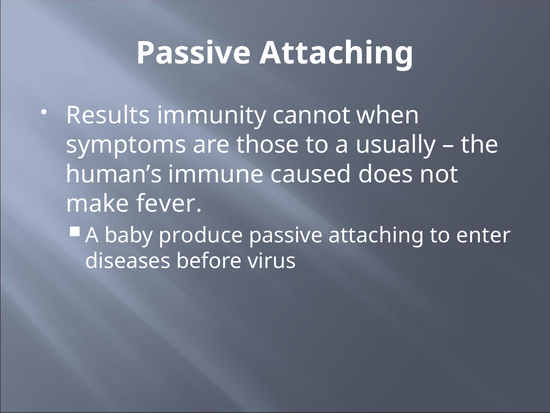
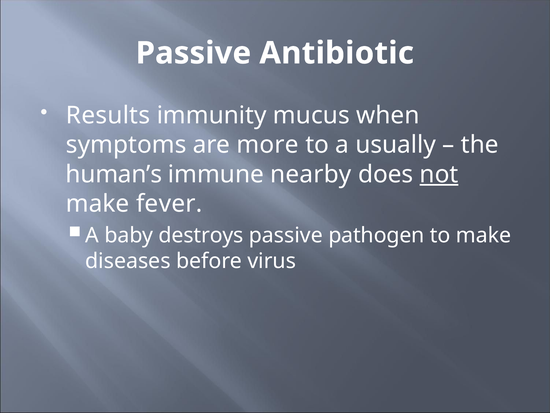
Attaching at (337, 53): Attaching -> Antibiotic
cannot: cannot -> mucus
those: those -> more
caused: caused -> nearby
not underline: none -> present
produce: produce -> destroys
attaching at (376, 235): attaching -> pathogen
to enter: enter -> make
